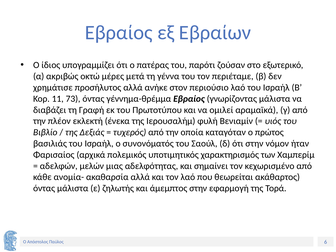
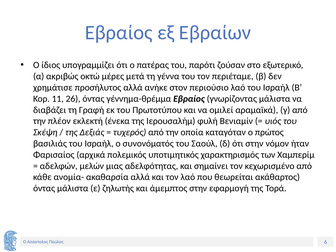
73: 73 -> 26
Βιβλίο: Βιβλίο -> Σκέψη
